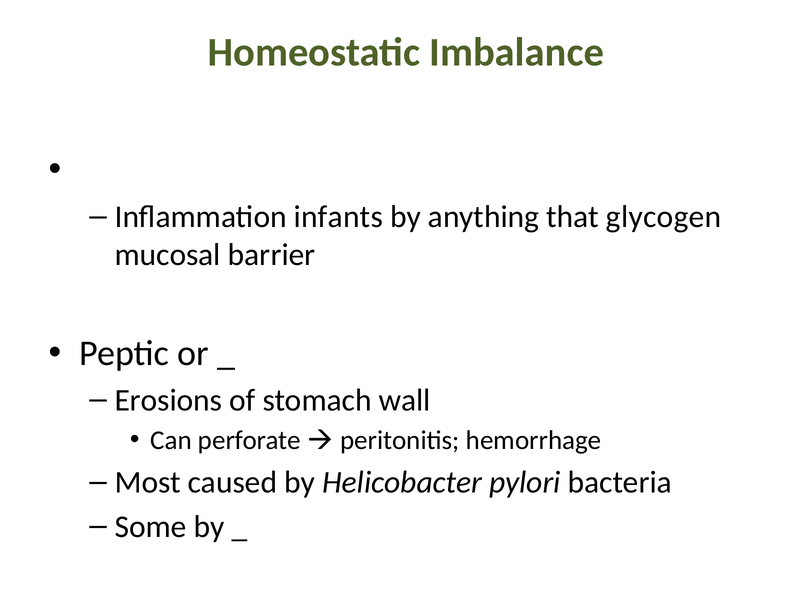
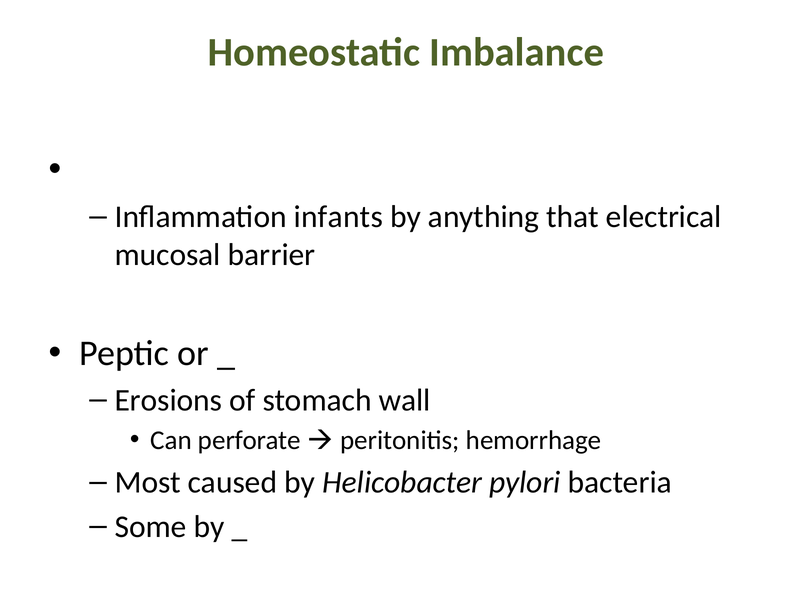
glycogen: glycogen -> electrical
